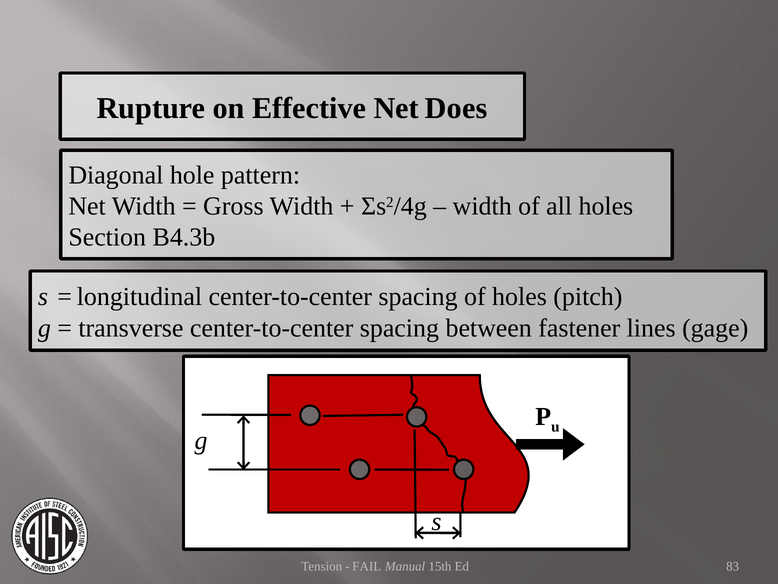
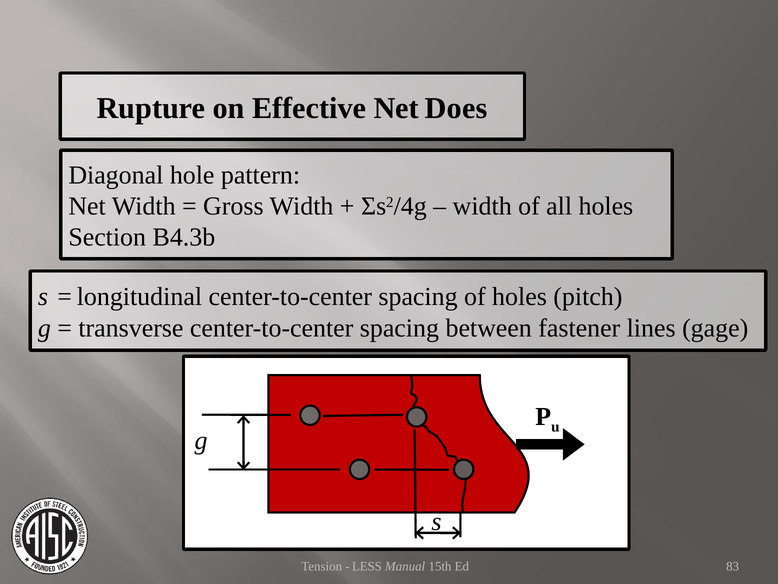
FAIL: FAIL -> LESS
